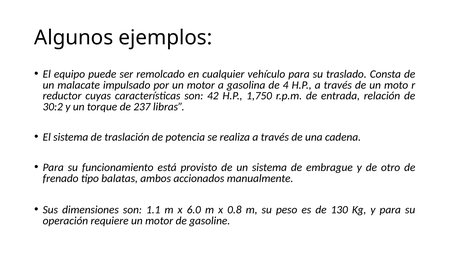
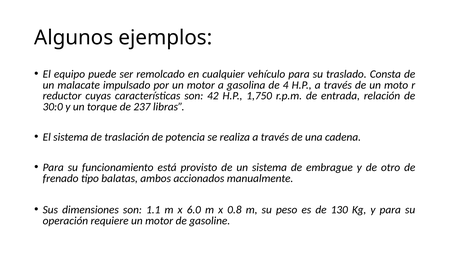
30:2: 30:2 -> 30:0
